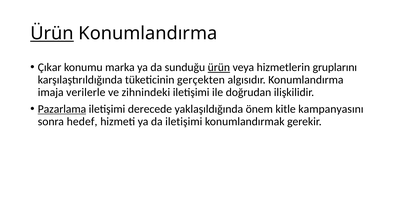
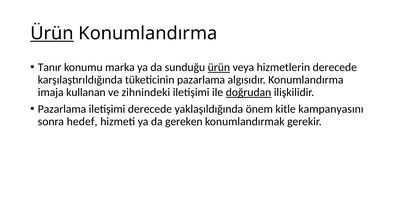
Çıkar: Çıkar -> Tanır
hizmetlerin gruplarını: gruplarını -> derecede
tüketicinin gerçekten: gerçekten -> pazarlama
verilerle: verilerle -> kullanan
doğrudan underline: none -> present
Pazarlama at (62, 109) underline: present -> none
da iletişimi: iletişimi -> gereken
